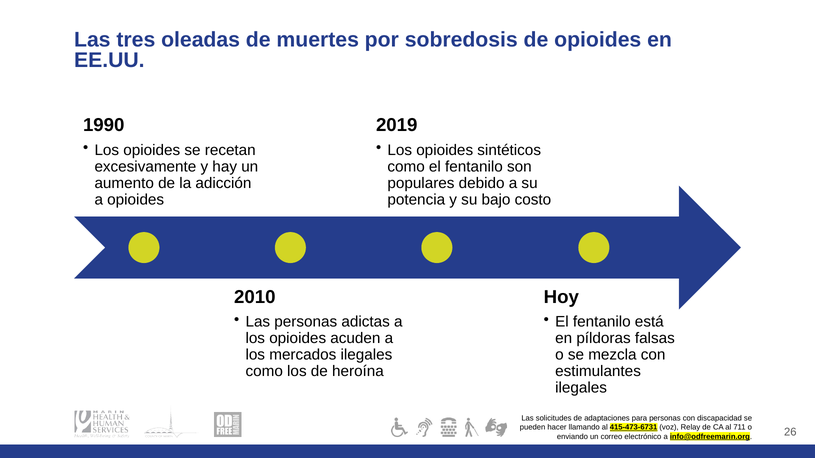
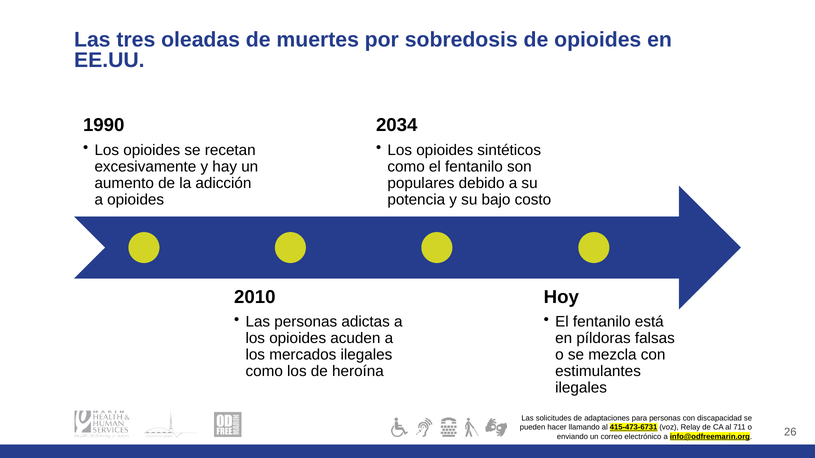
2019: 2019 -> 2034
